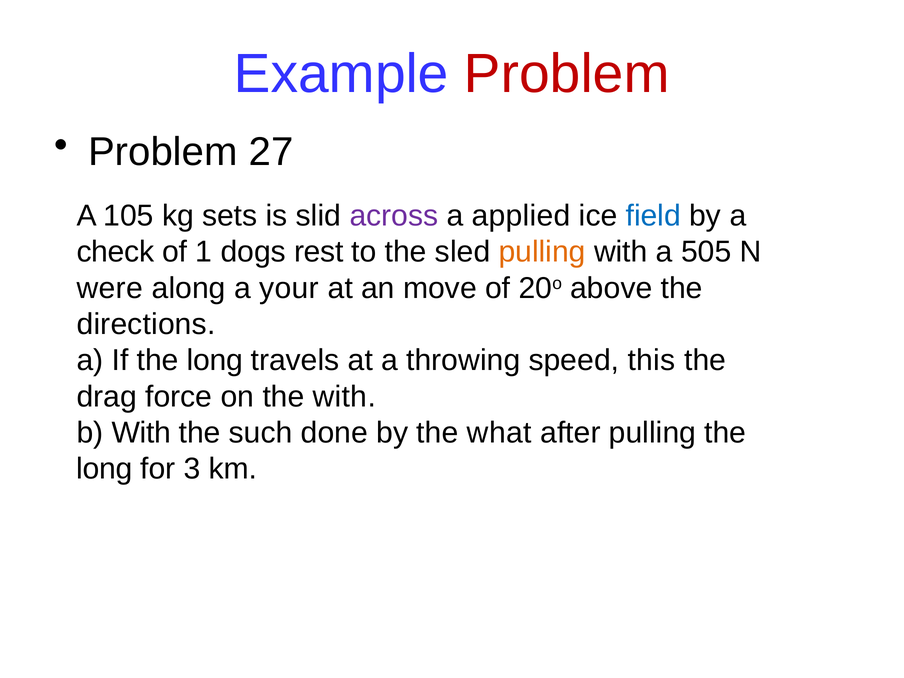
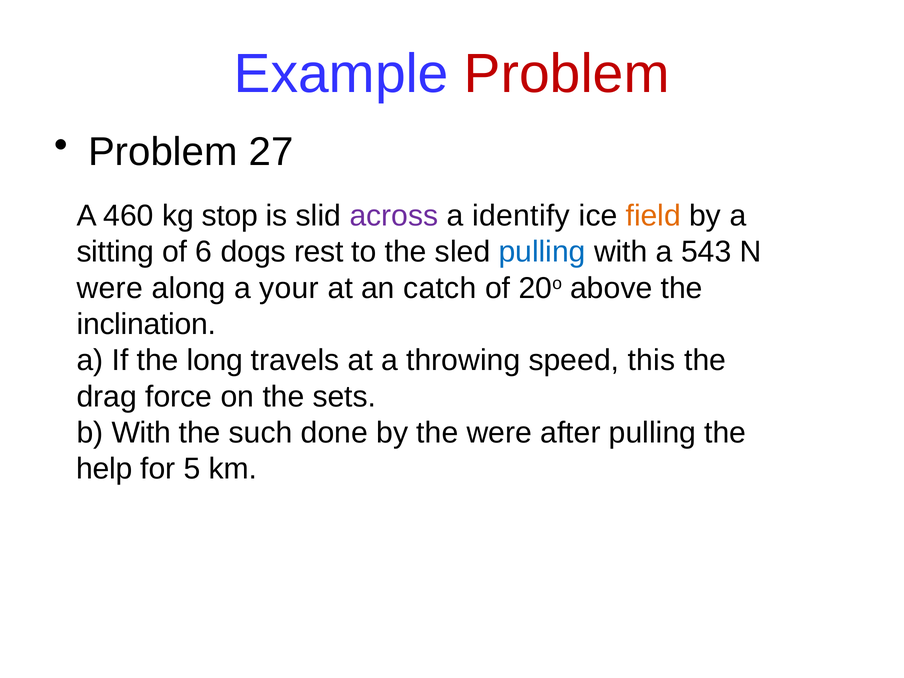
105: 105 -> 460
sets: sets -> stop
applied: applied -> identify
field colour: blue -> orange
check: check -> sitting
1: 1 -> 6
pulling at (542, 252) colour: orange -> blue
505: 505 -> 543
move: move -> catch
directions: directions -> inclination
the with: with -> sets
the what: what -> were
long at (104, 469): long -> help
3: 3 -> 5
